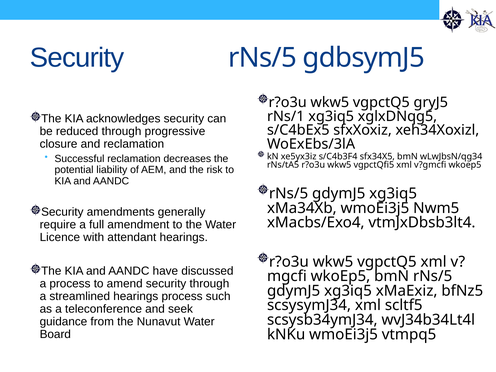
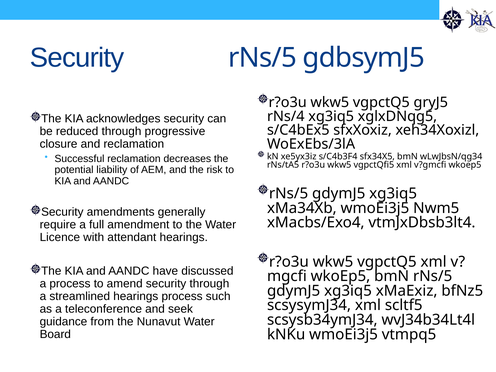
rNs/1: rNs/1 -> rNs/4
